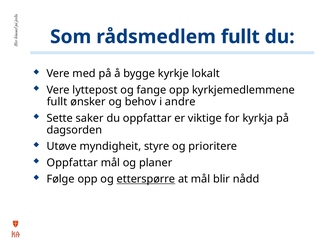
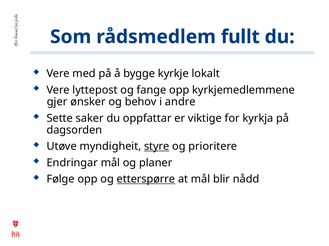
fullt at (57, 102): fullt -> gjer
styre underline: none -> present
Oppfattar at (72, 163): Oppfattar -> Endringar
